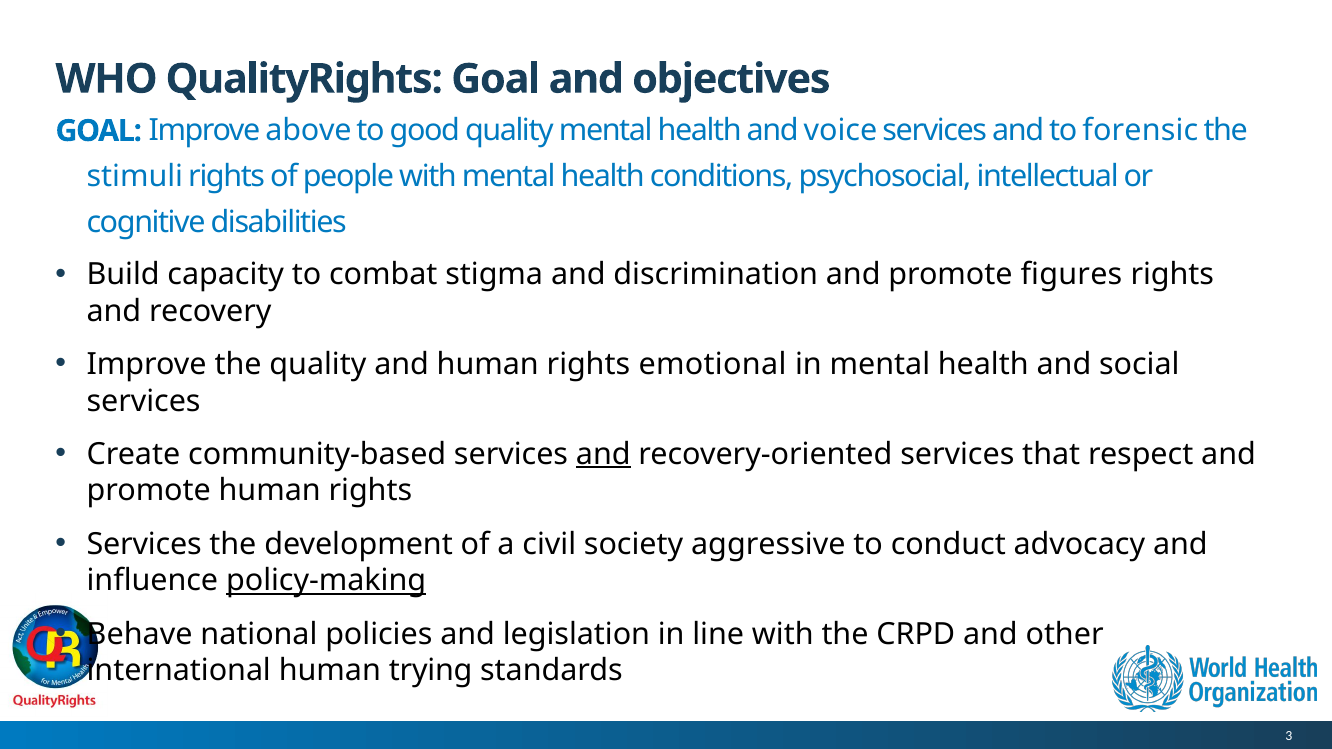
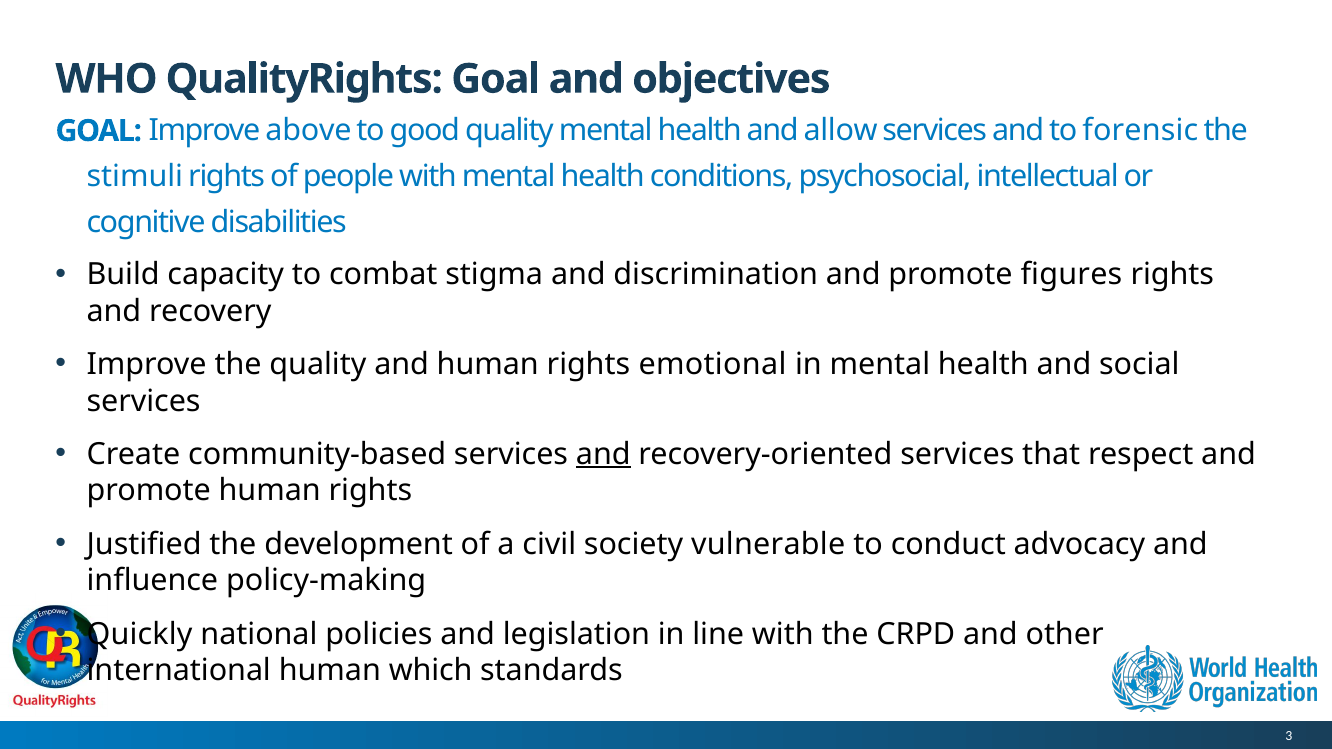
voice: voice -> allow
Services at (144, 544): Services -> Justified
aggressive: aggressive -> vulnerable
policy-making underline: present -> none
Behave: Behave -> Quickly
trying: trying -> which
